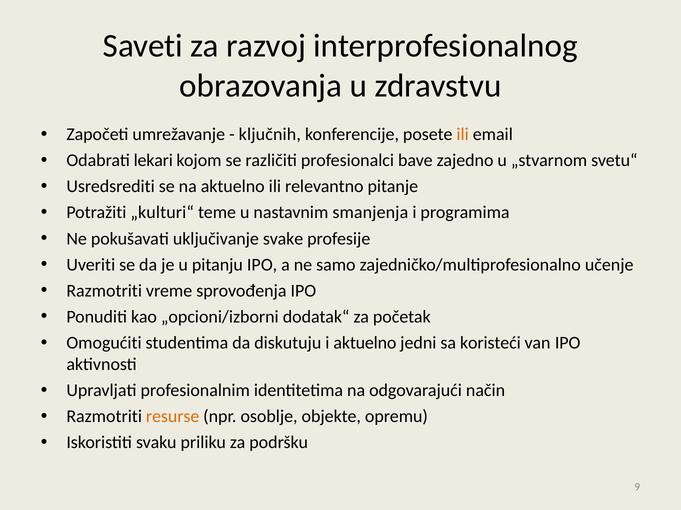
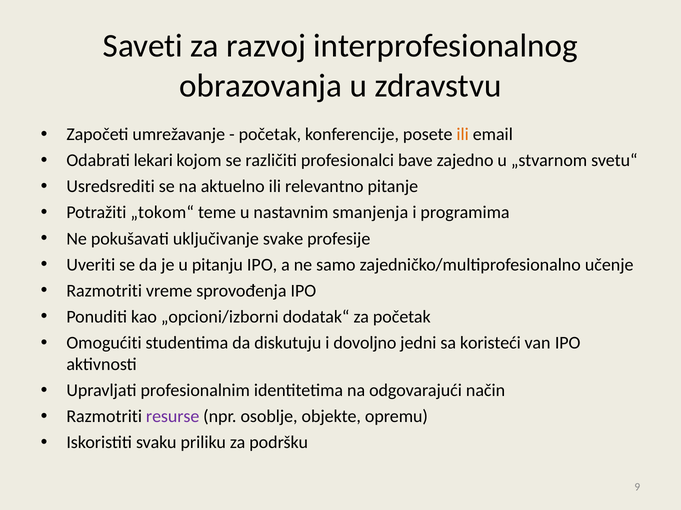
ključnih at (270, 135): ključnih -> početak
„kulturi“: „kulturi“ -> „tokom“
i aktuelno: aktuelno -> dovoljno
resurse colour: orange -> purple
